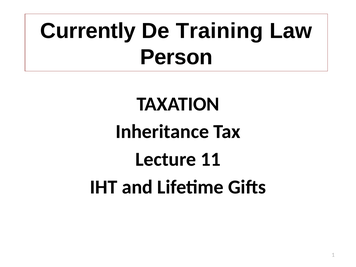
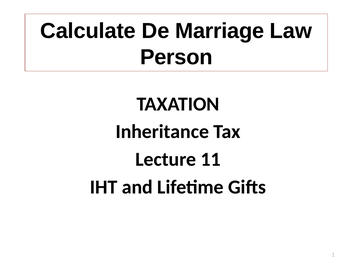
Currently: Currently -> Calculate
Training: Training -> Marriage
